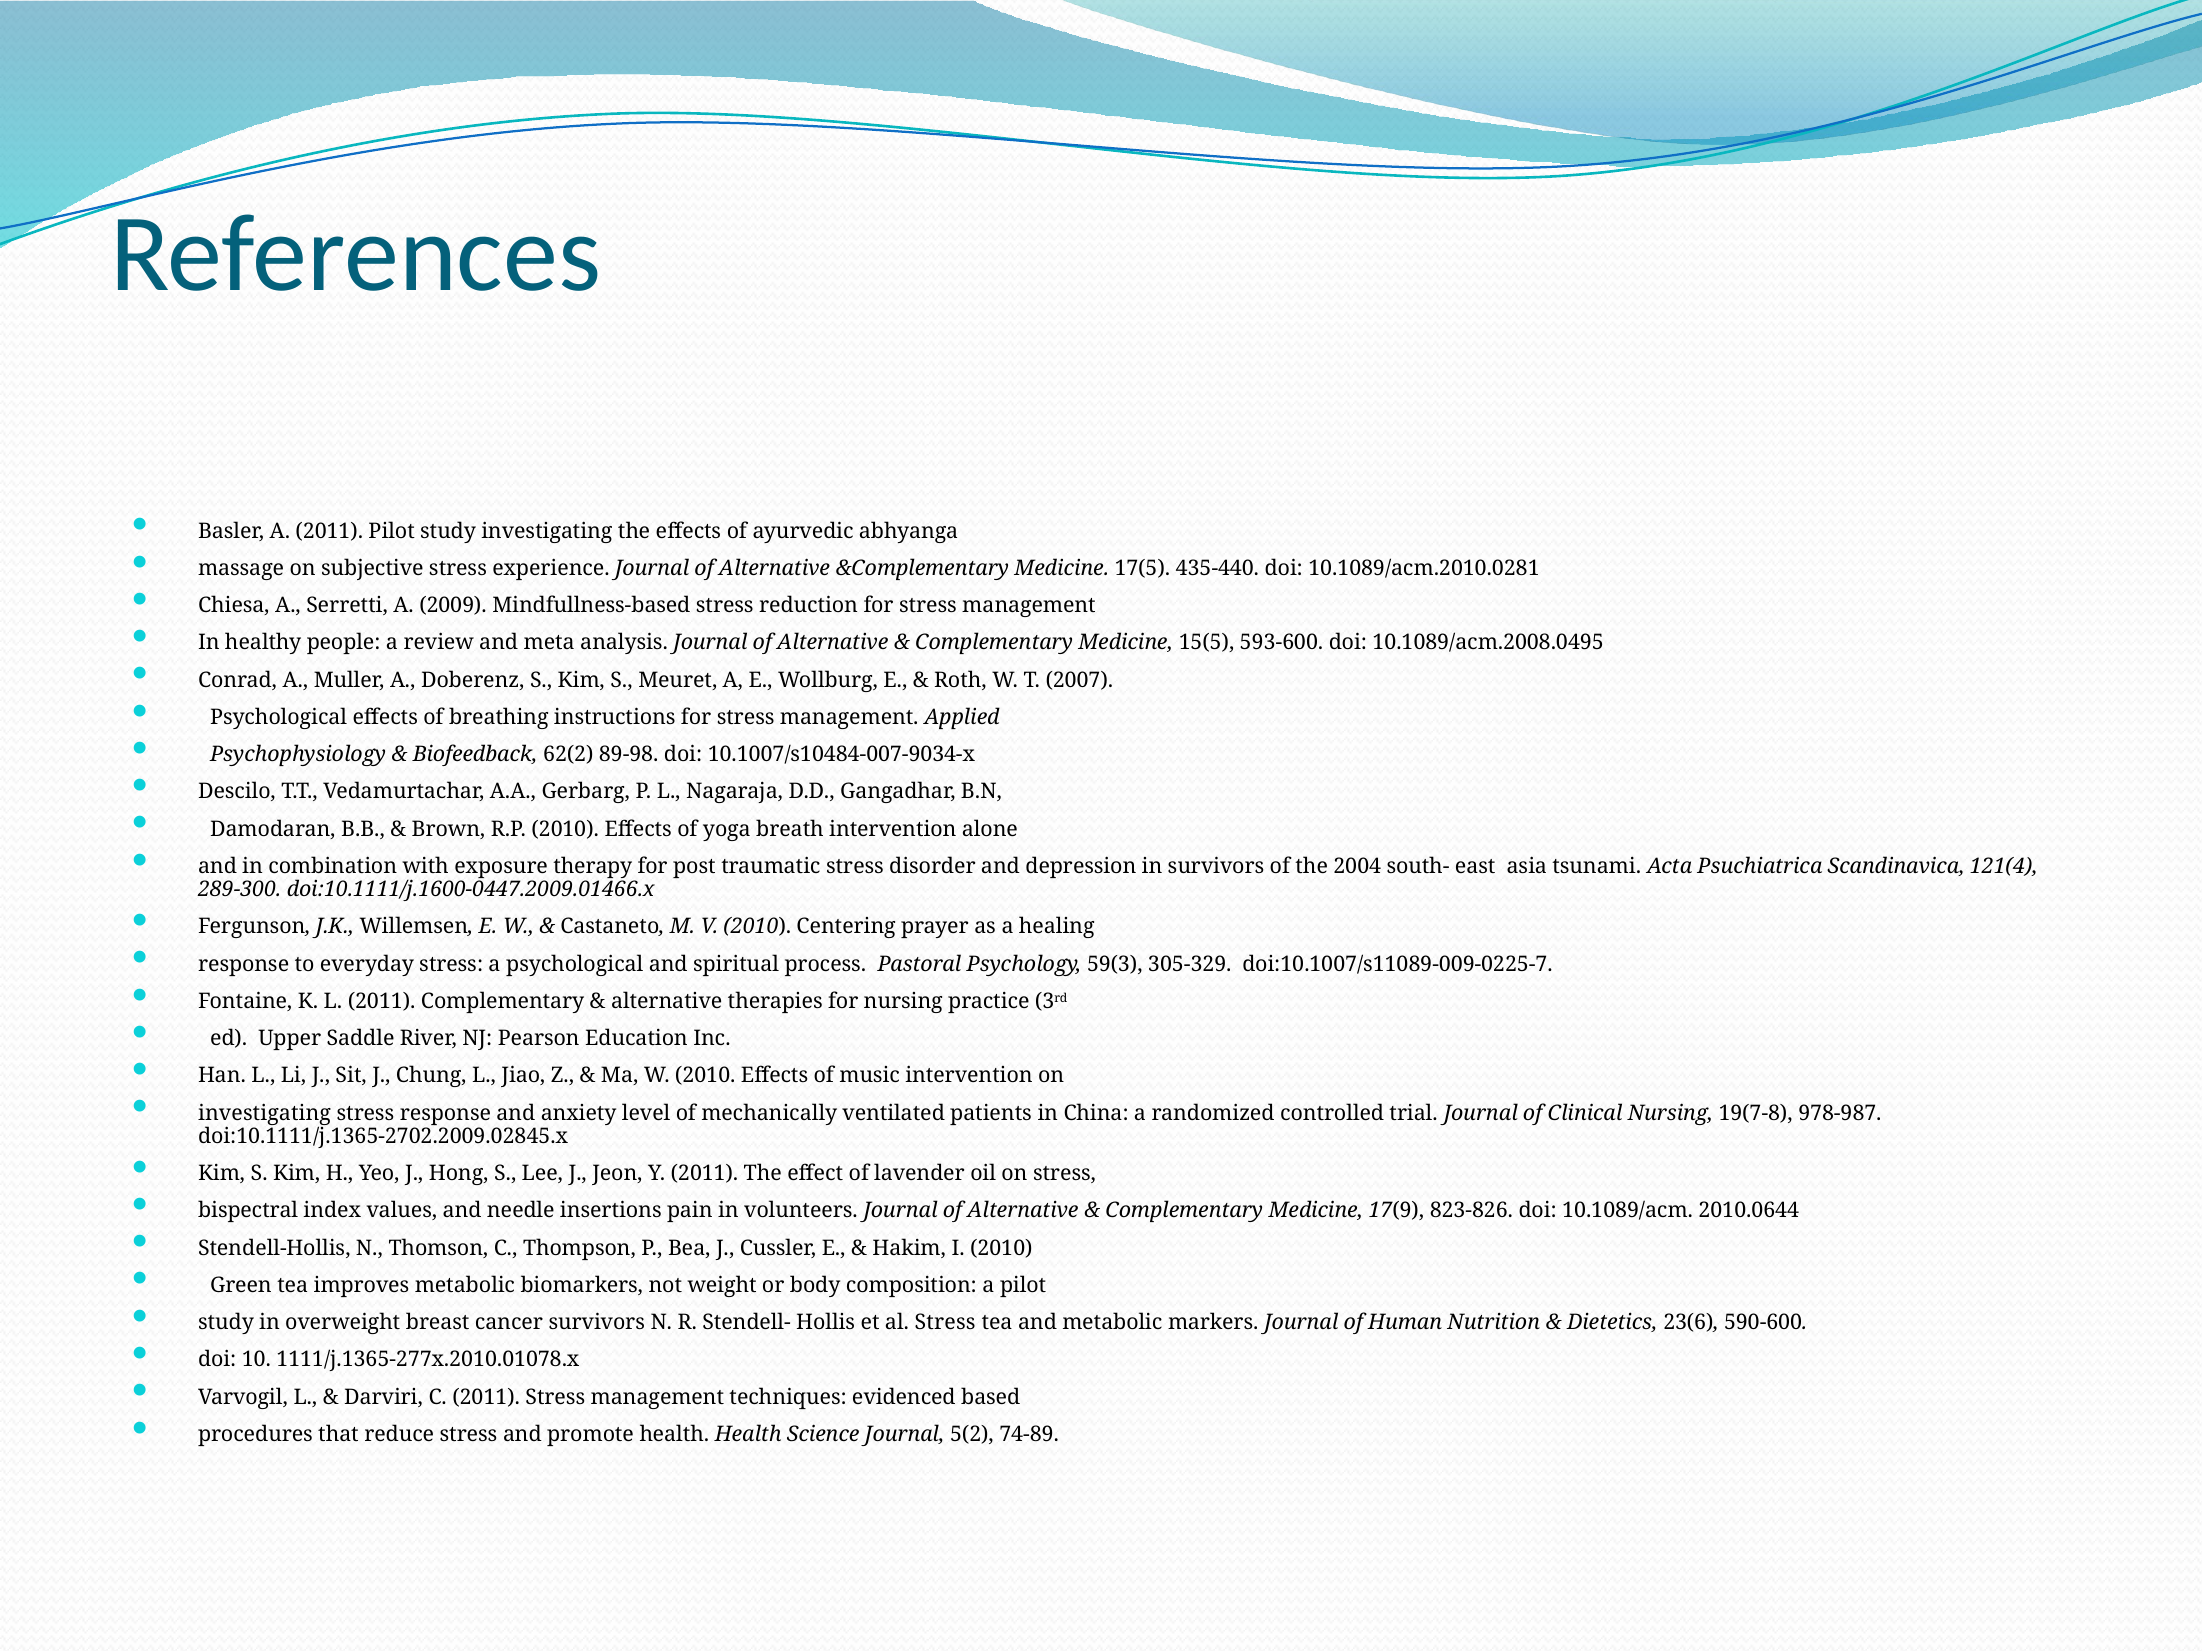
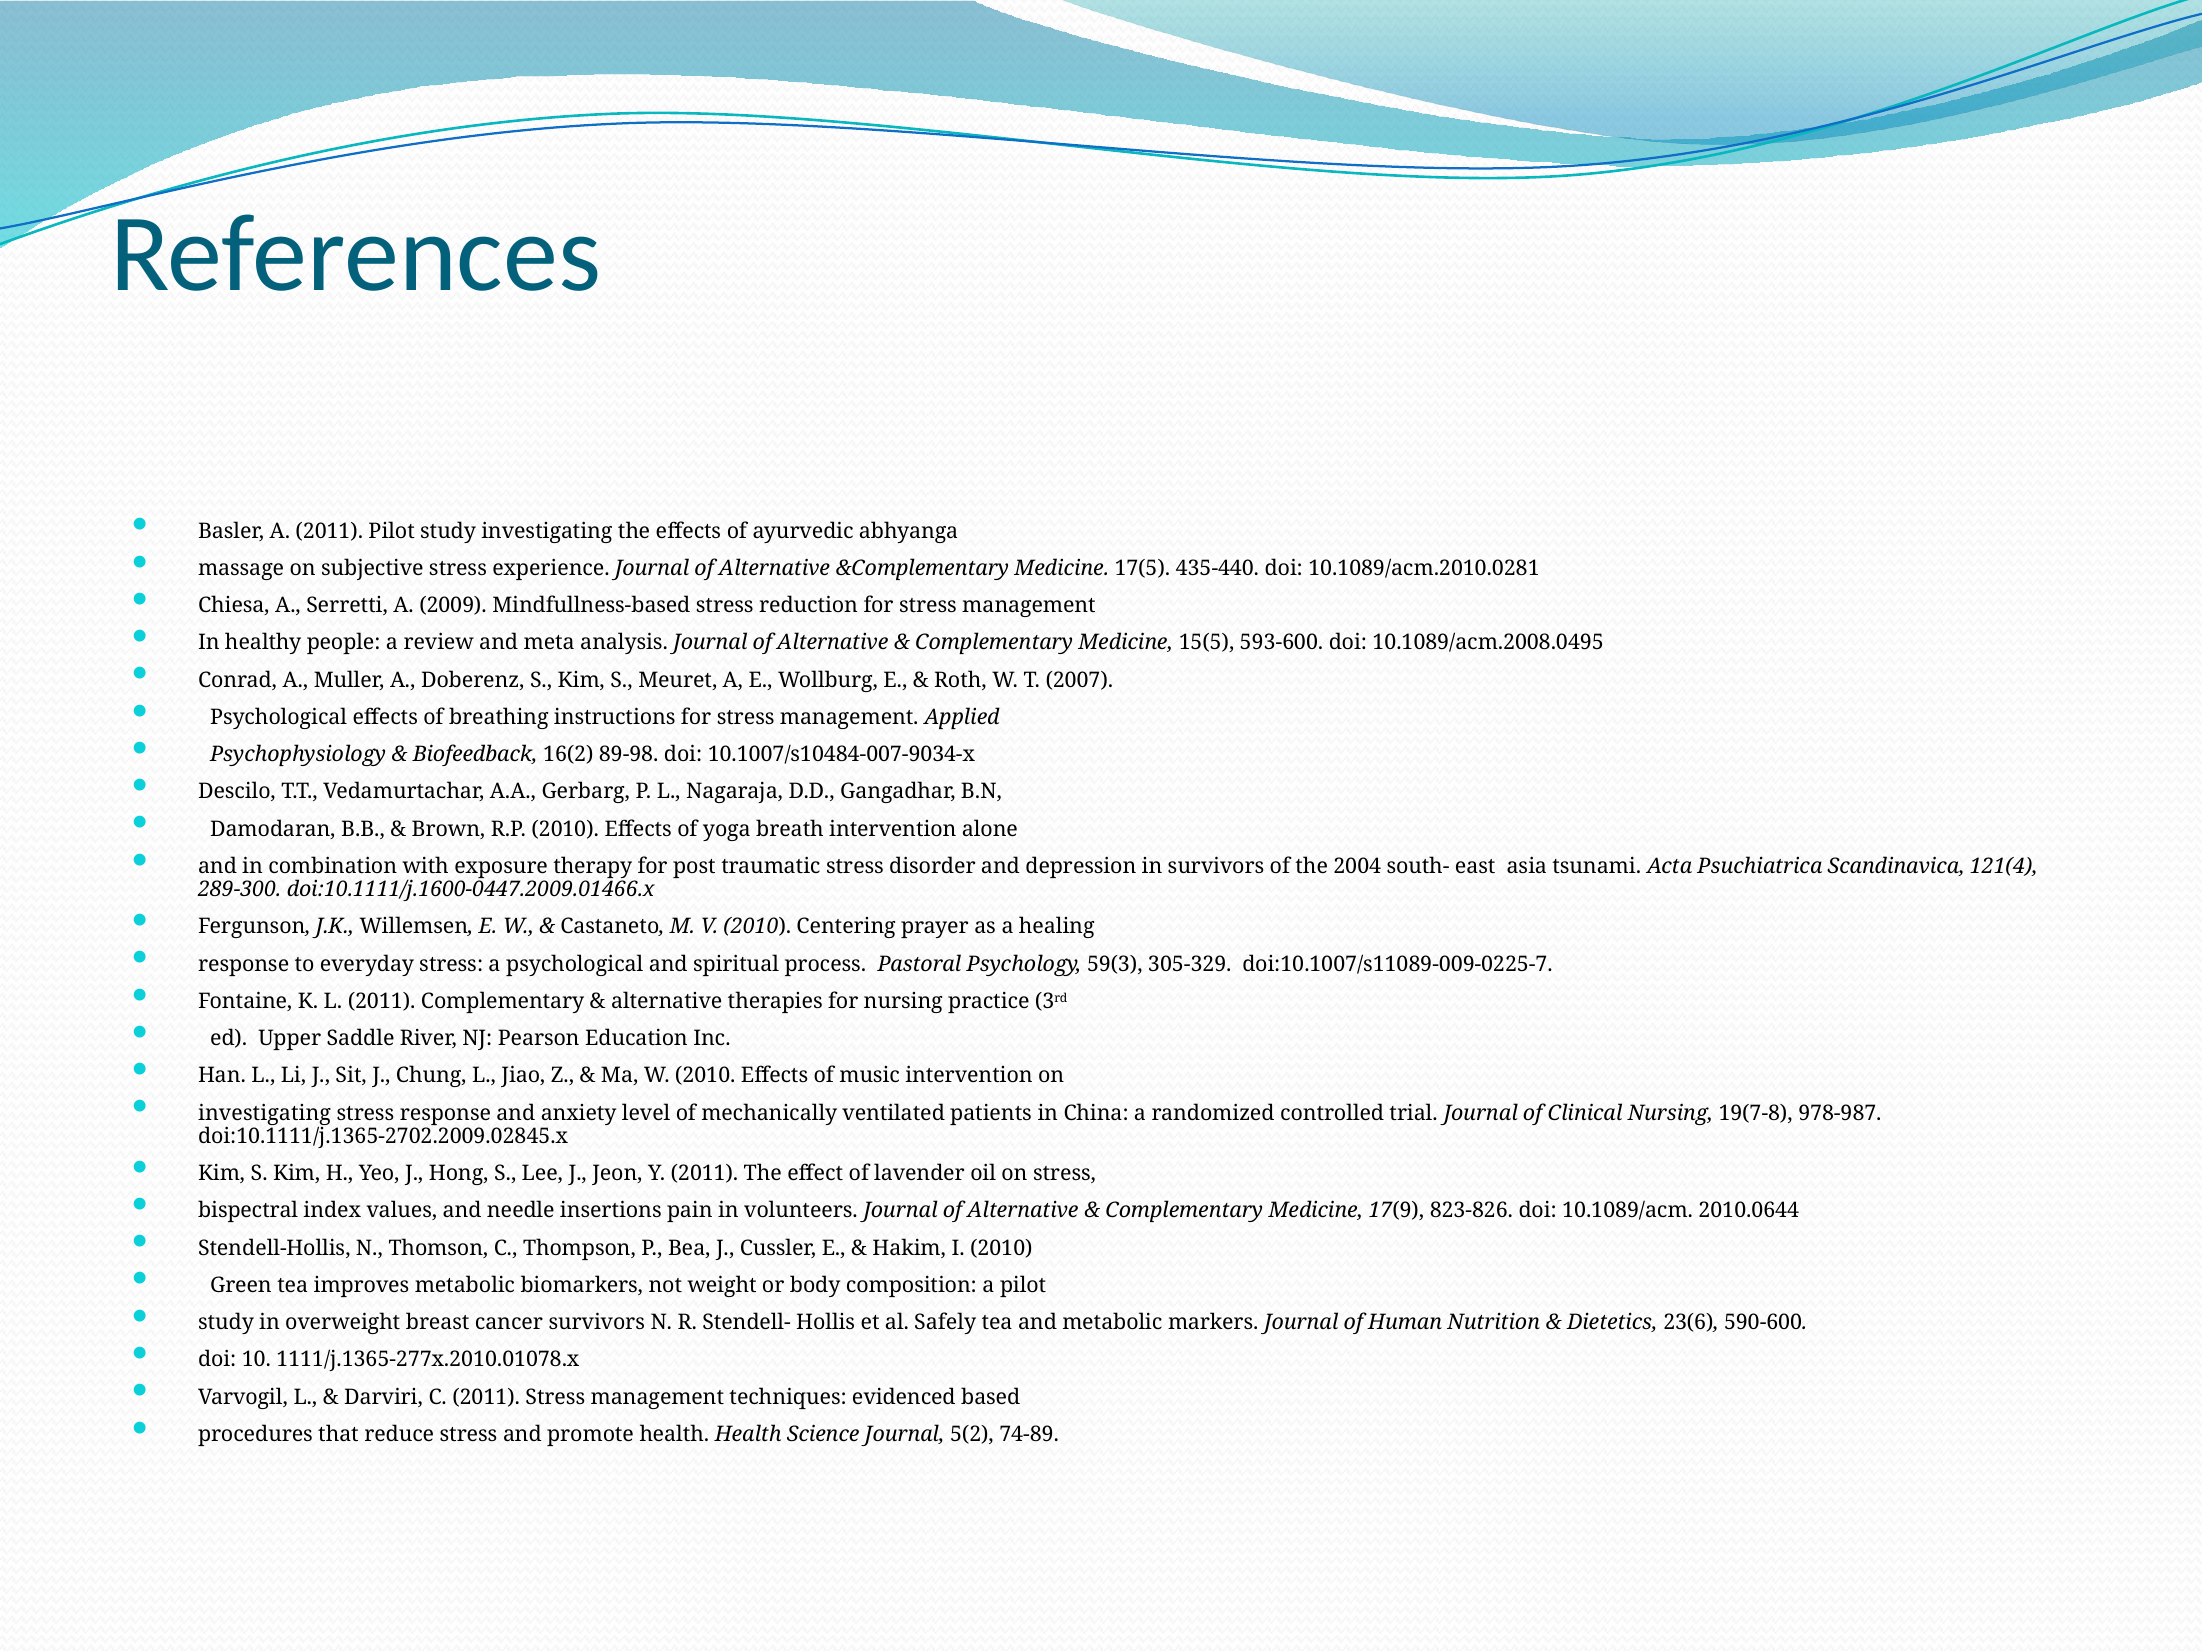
62(2: 62(2 -> 16(2
al Stress: Stress -> Safely
